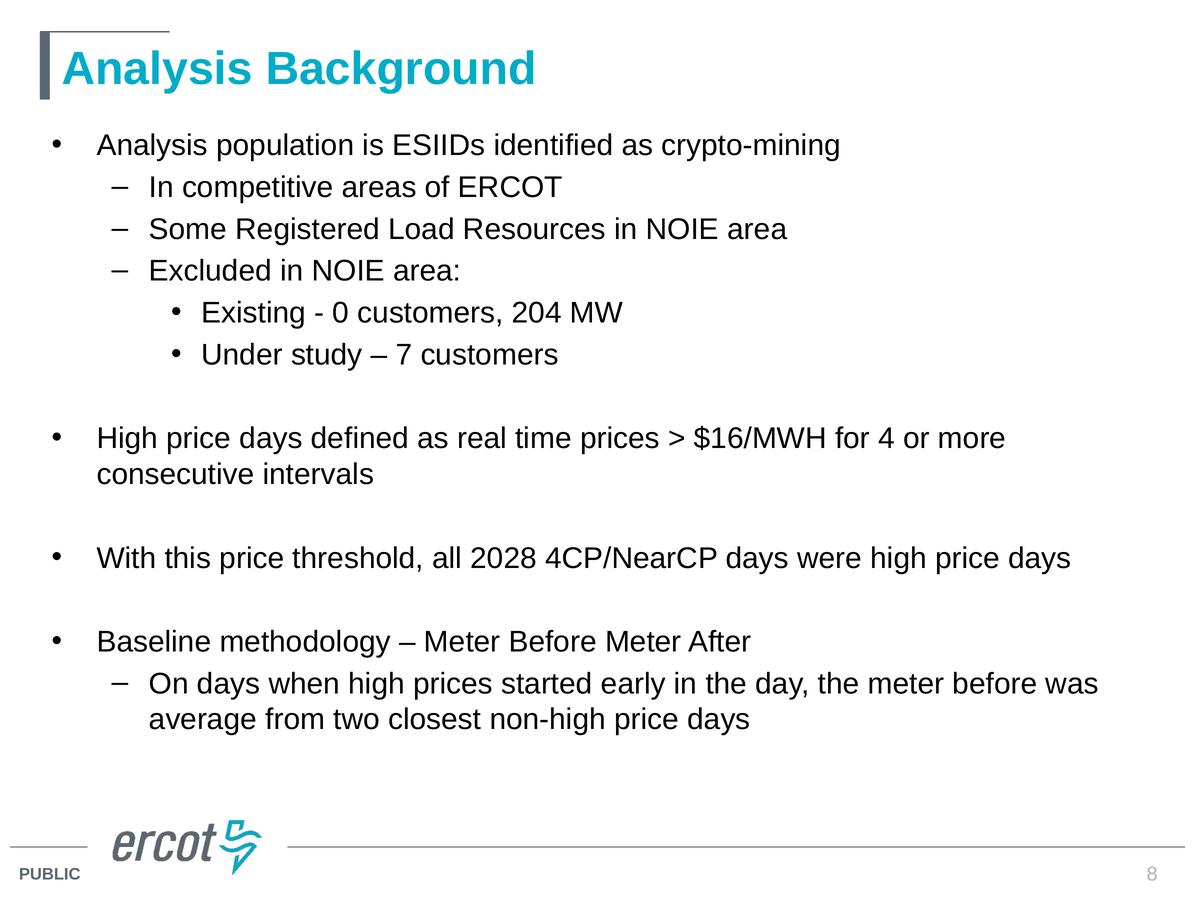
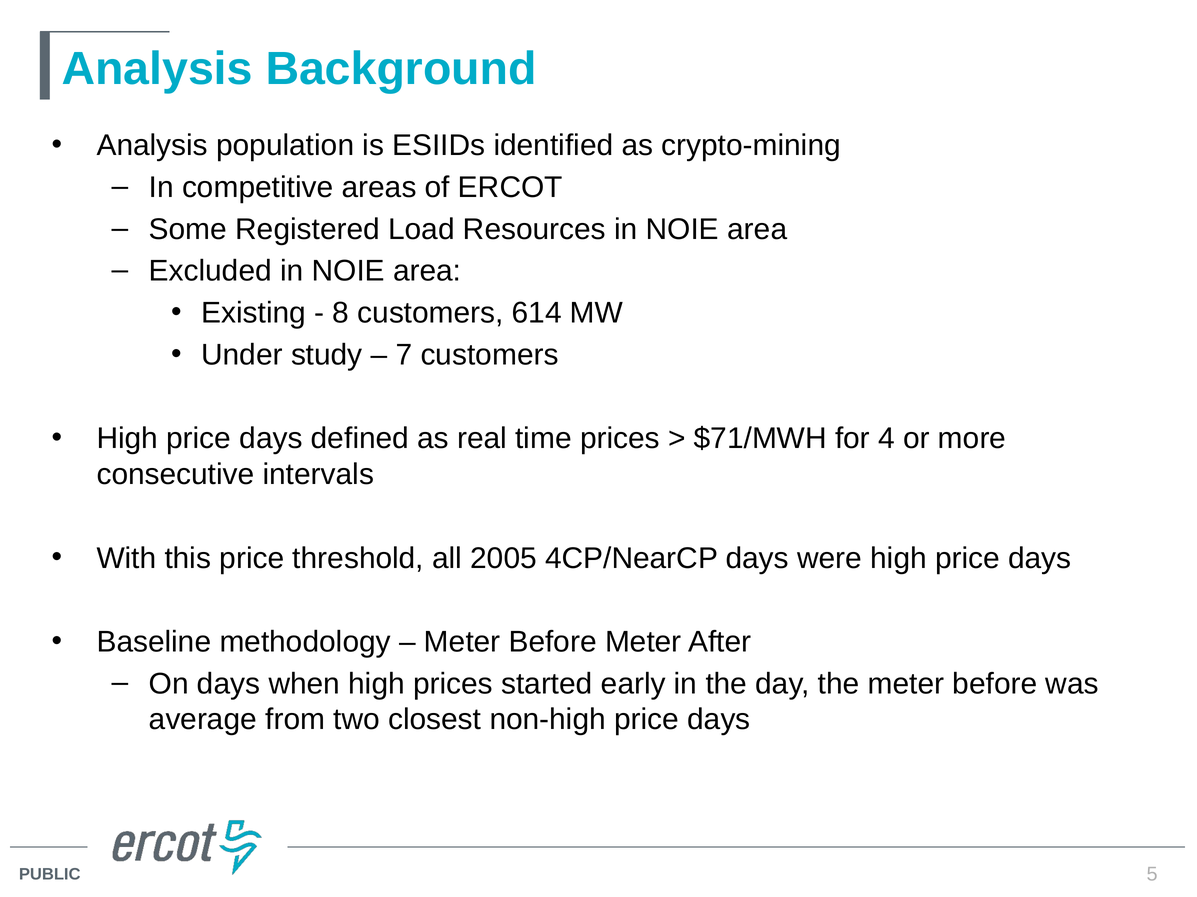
0: 0 -> 8
204: 204 -> 614
$16/MWH: $16/MWH -> $71/MWH
2028: 2028 -> 2005
8: 8 -> 5
